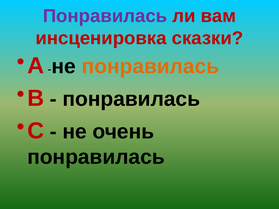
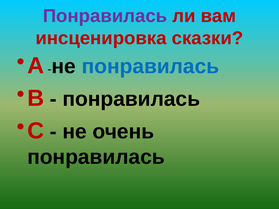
понравилась at (150, 67) colour: orange -> blue
